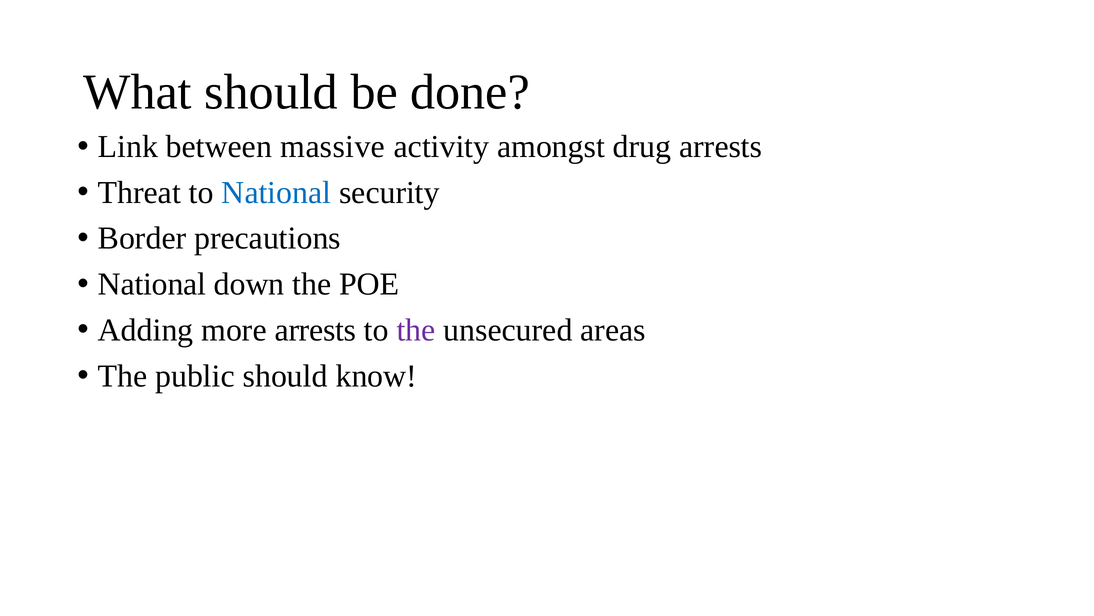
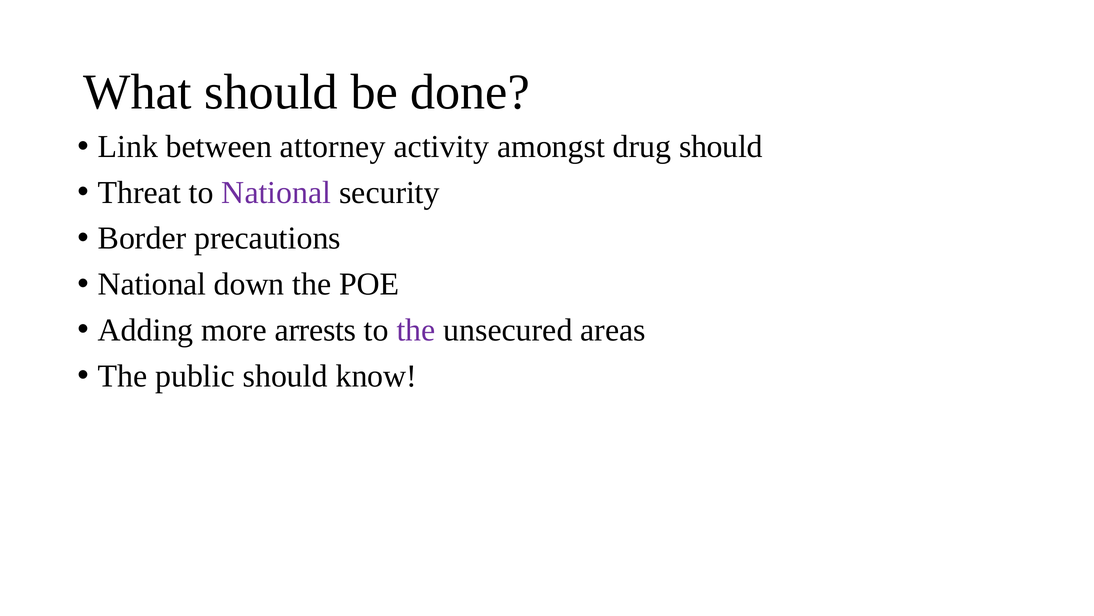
massive: massive -> attorney
drug arrests: arrests -> should
National at (276, 192) colour: blue -> purple
